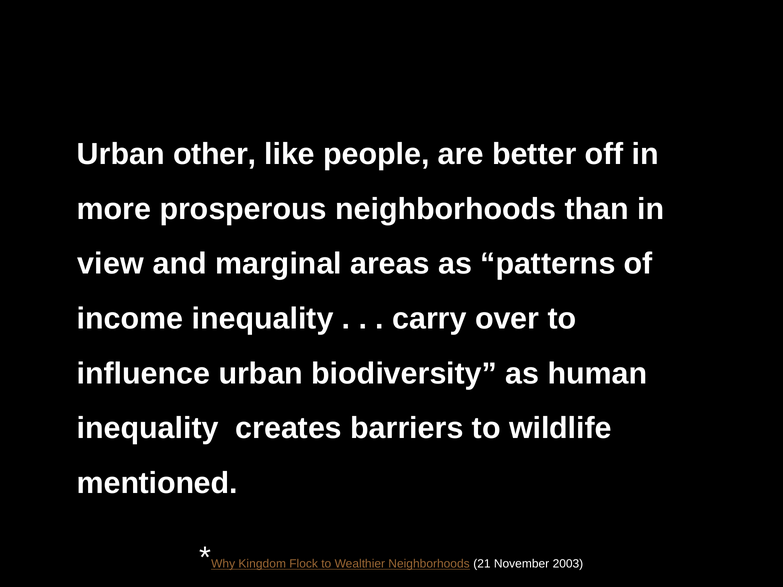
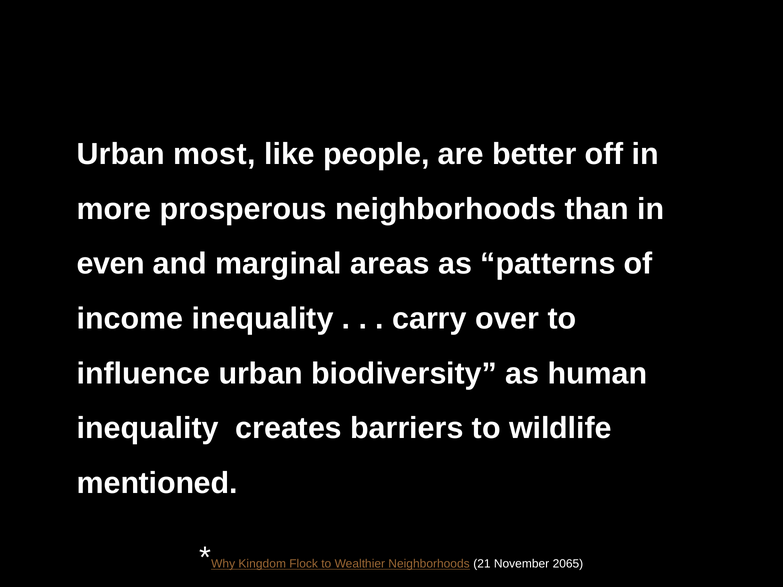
other: other -> most
view: view -> even
2003: 2003 -> 2065
